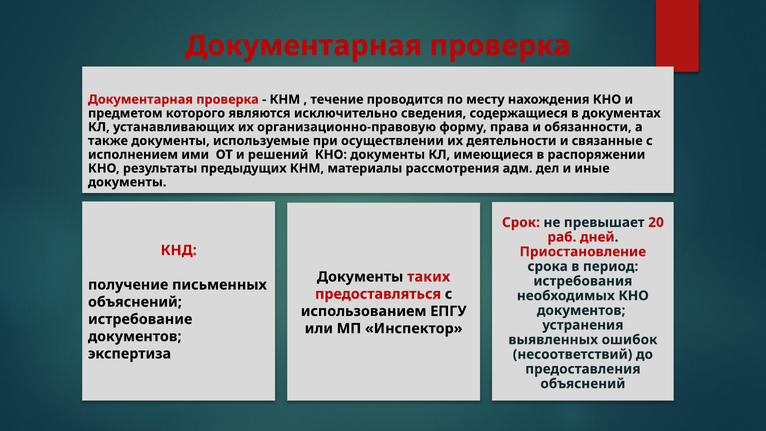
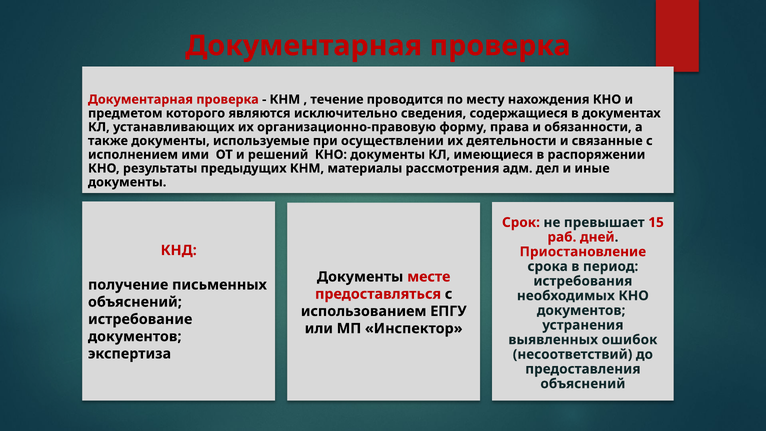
20: 20 -> 15
таких: таких -> месте
